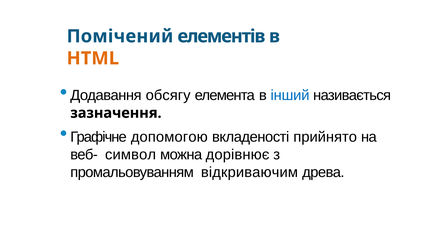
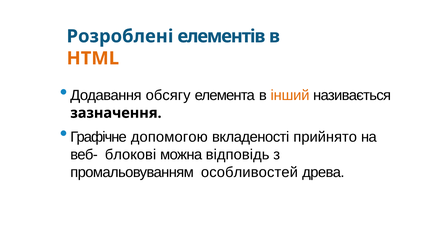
Помічений: Помічений -> Розроблені
інший colour: blue -> orange
символ: символ -> блокові
дорівнює: дорівнює -> відповідь
відкриваючим: відкриваючим -> особливостей
